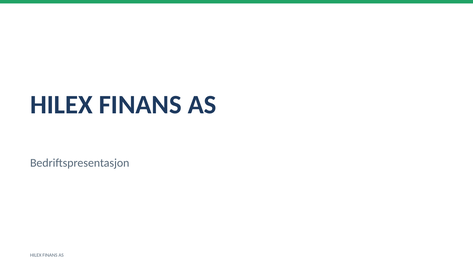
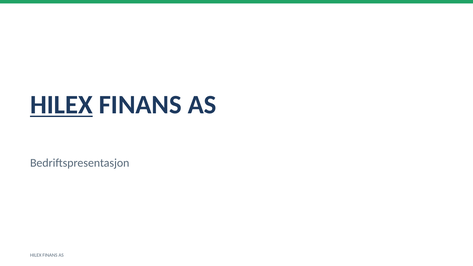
HILEX at (61, 105) underline: none -> present
